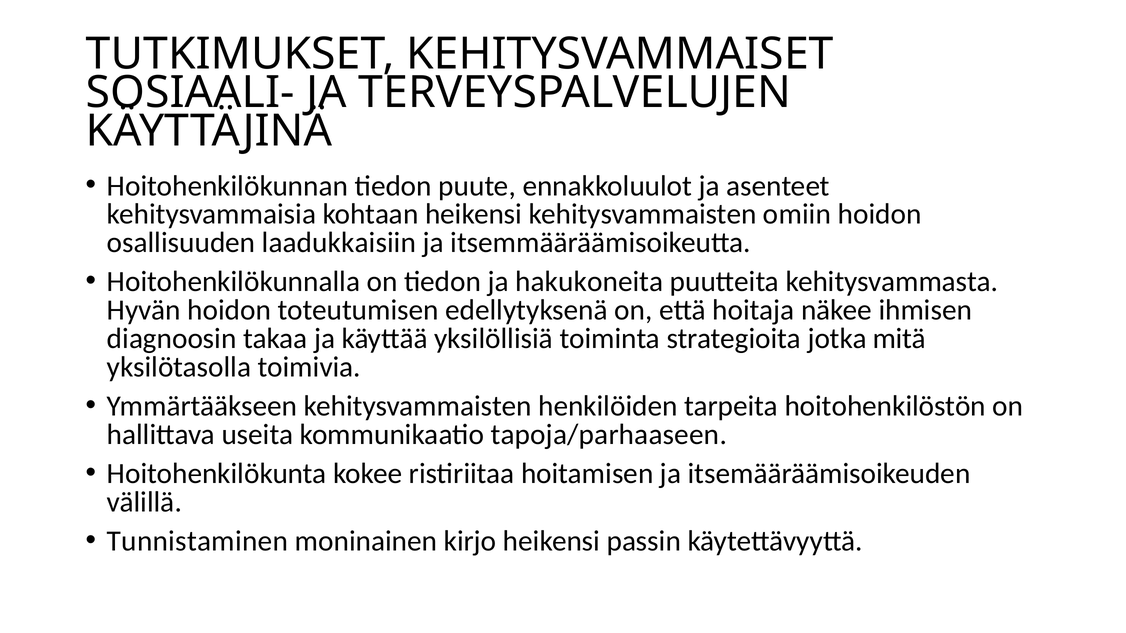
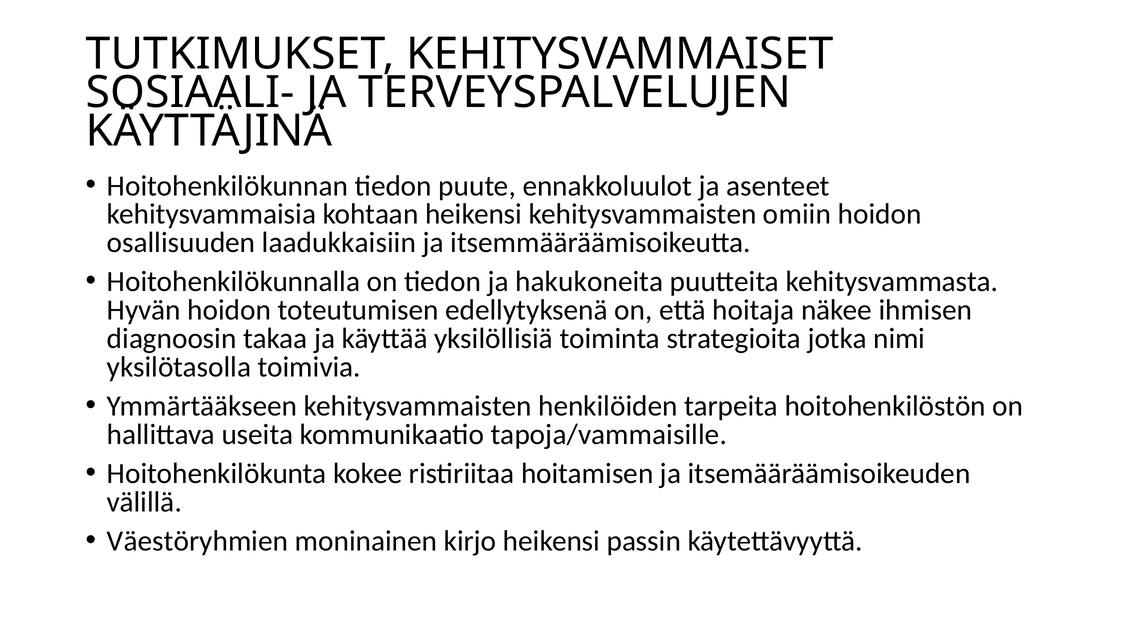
mitä: mitä -> nimi
tapoja/parhaaseen: tapoja/parhaaseen -> tapoja/vammaisille
Tunnistaminen: Tunnistaminen -> Väestöryhmien
